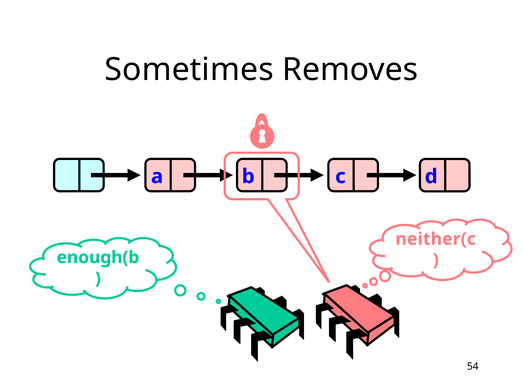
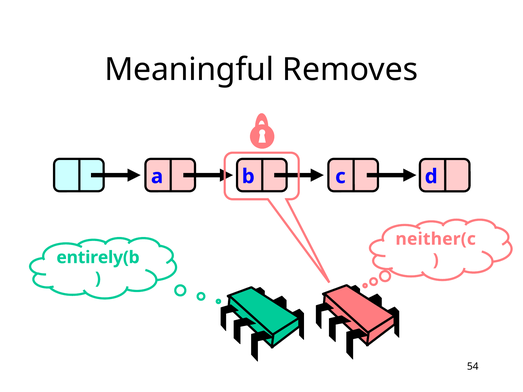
Sometimes: Sometimes -> Meaningful
enough(b: enough(b -> entirely(b
